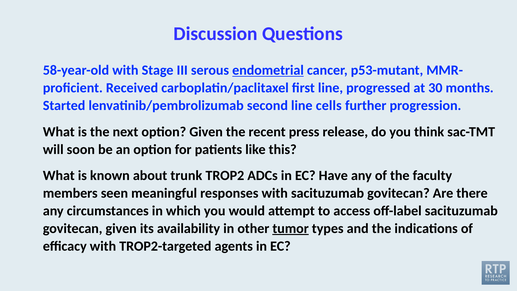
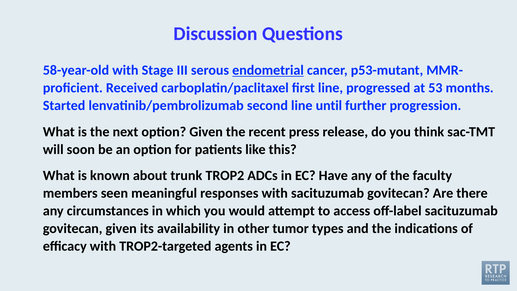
30: 30 -> 53
cells: cells -> until
tumor underline: present -> none
